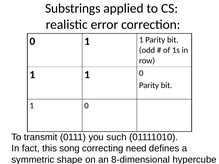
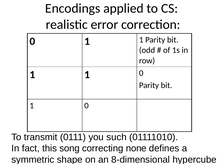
Substrings: Substrings -> Encodings
need: need -> none
